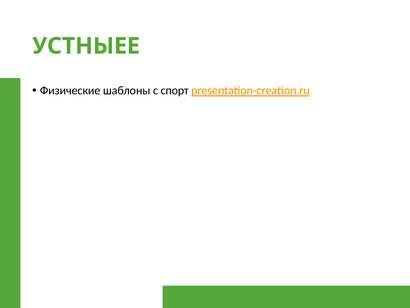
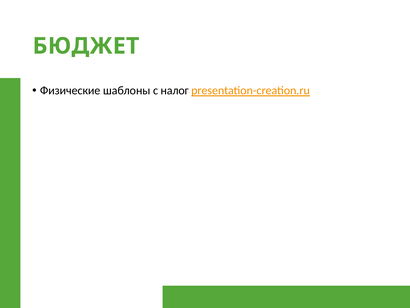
УСТНЫЕЕ: УСТНЫЕЕ -> БЮДЖЕТ
спорт: спорт -> налог
